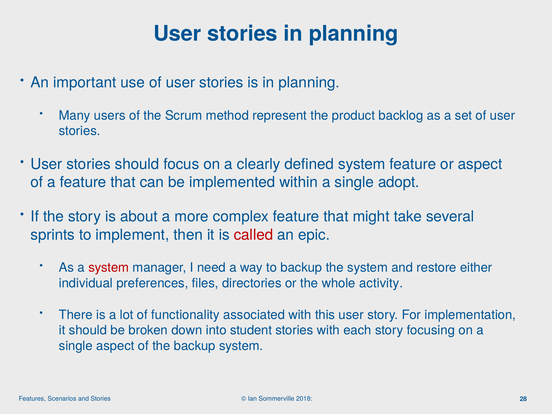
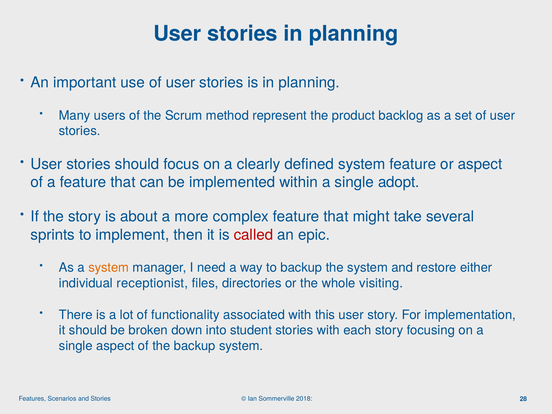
system at (109, 268) colour: red -> orange
preferences: preferences -> receptionist
activity: activity -> visiting
